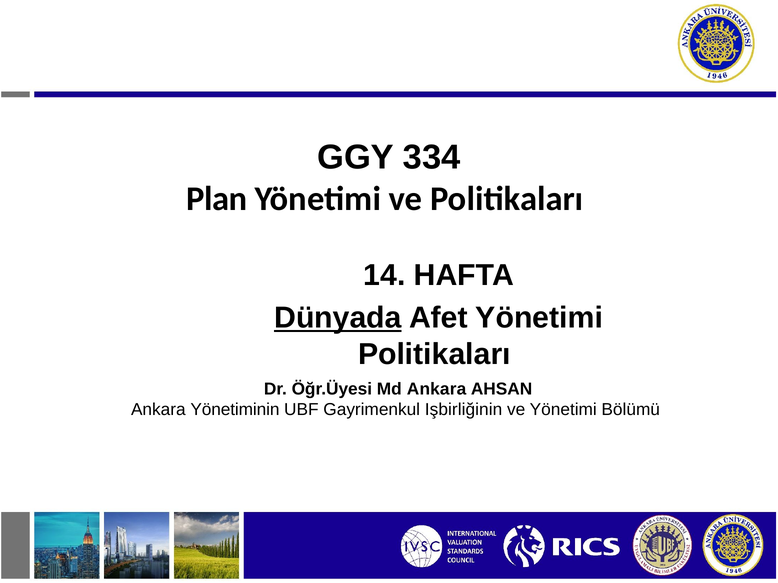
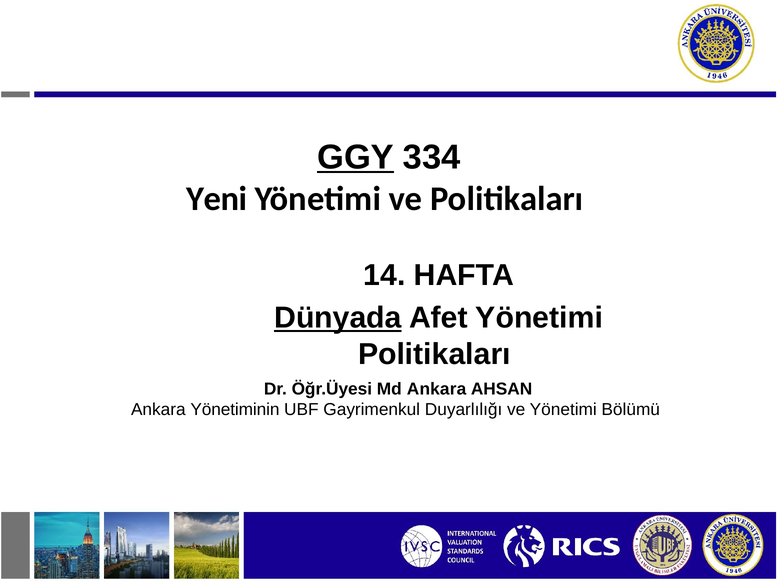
GGY underline: none -> present
Plan: Plan -> Yeni
Işbirliğinin: Işbirliğinin -> Duyarlılığı
